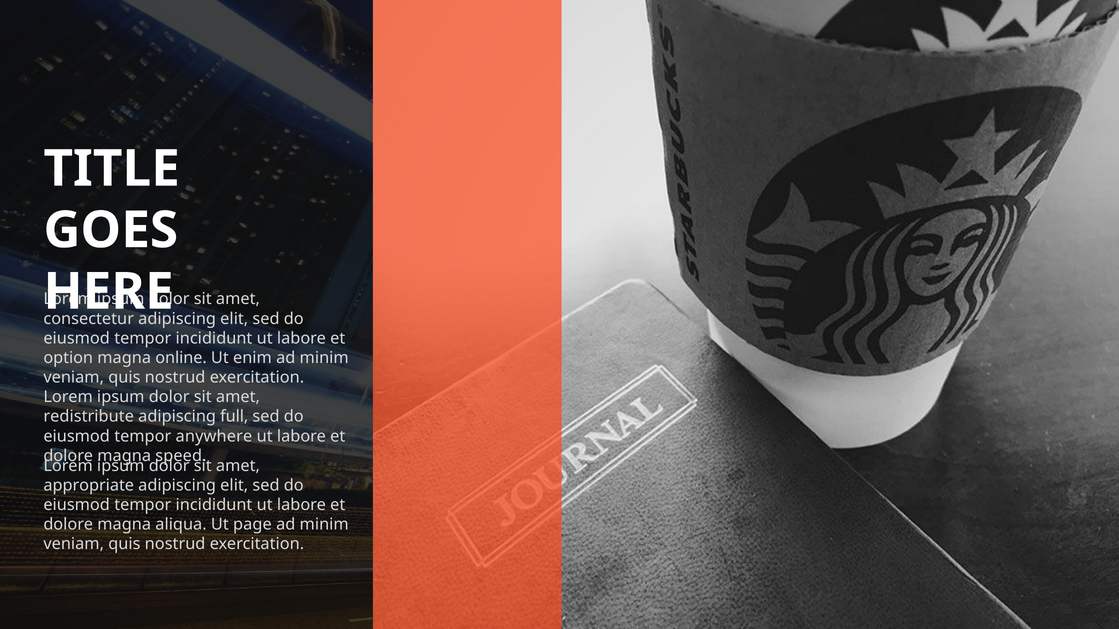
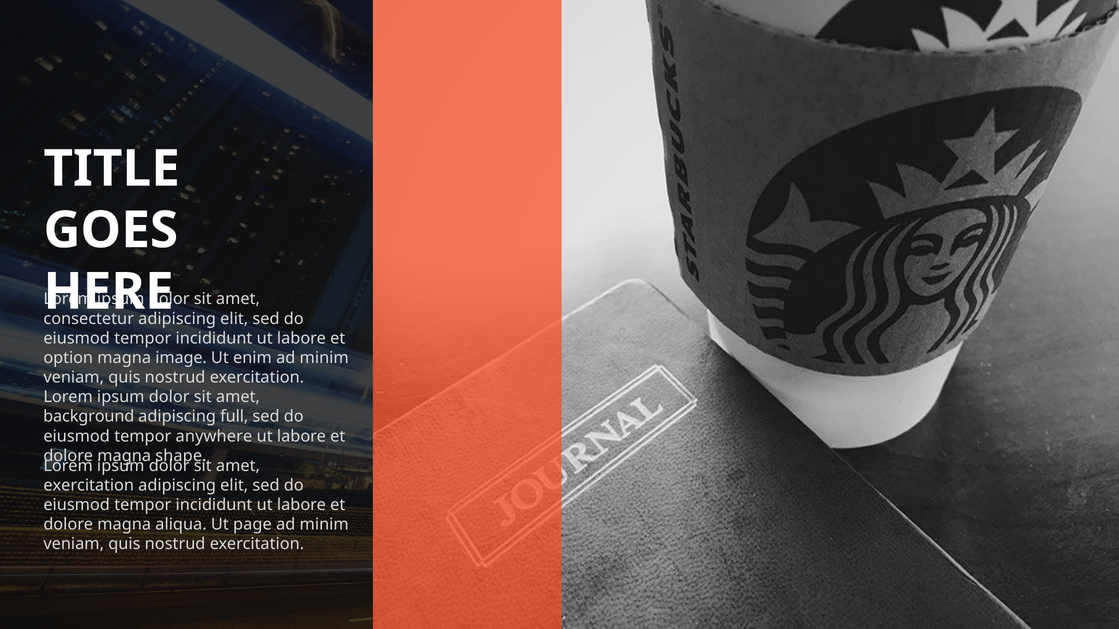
online: online -> image
redistribute: redistribute -> background
speed: speed -> shape
appropriate at (89, 486): appropriate -> exercitation
